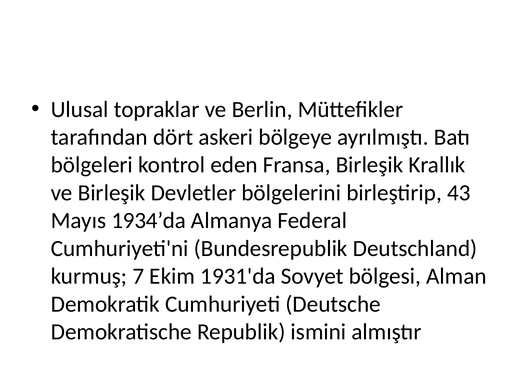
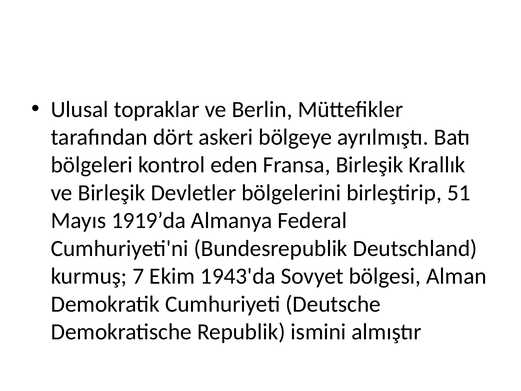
43: 43 -> 51
1934’da: 1934’da -> 1919’da
1931'da: 1931'da -> 1943'da
